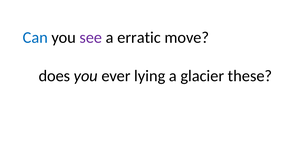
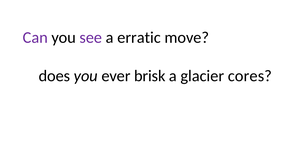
Can colour: blue -> purple
lying: lying -> brisk
these: these -> cores
